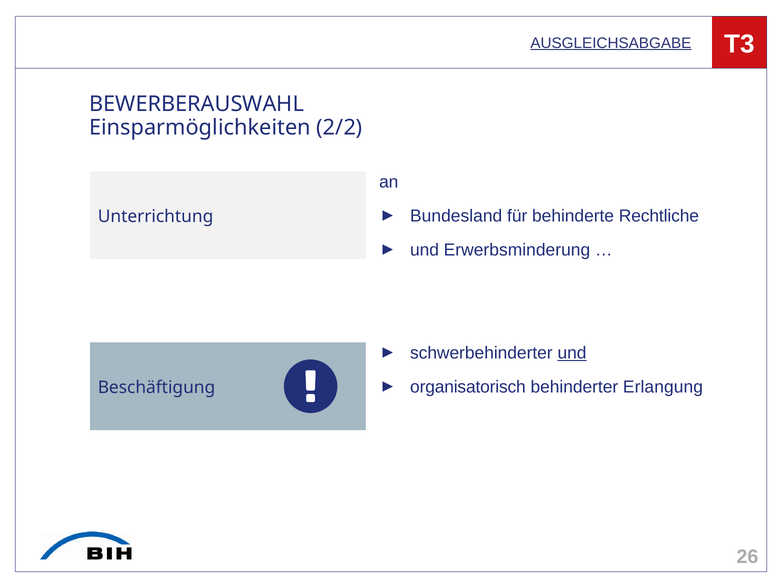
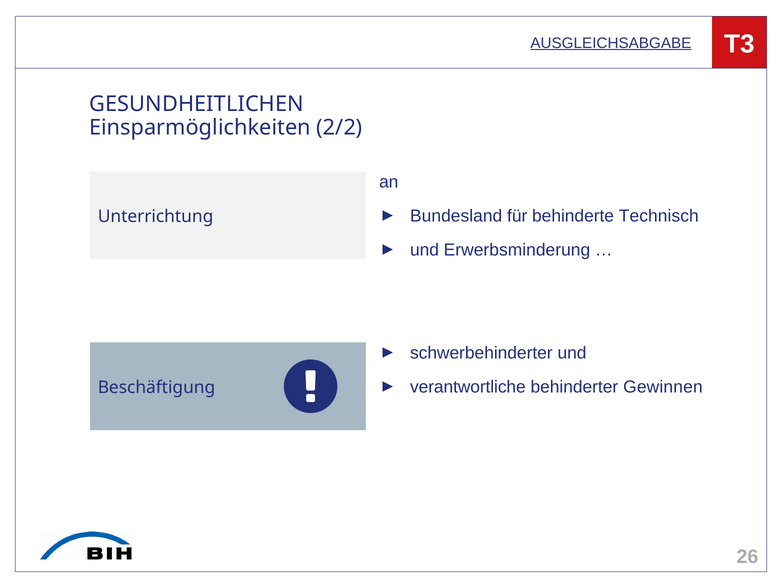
BEWERBERAUSWAHL: BEWERBERAUSWAHL -> GESUNDHEITLICHEN
Rechtliche: Rechtliche -> Technisch
und at (572, 353) underline: present -> none
organisatorisch: organisatorisch -> verantwortliche
Erlangung: Erlangung -> Gewinnen
